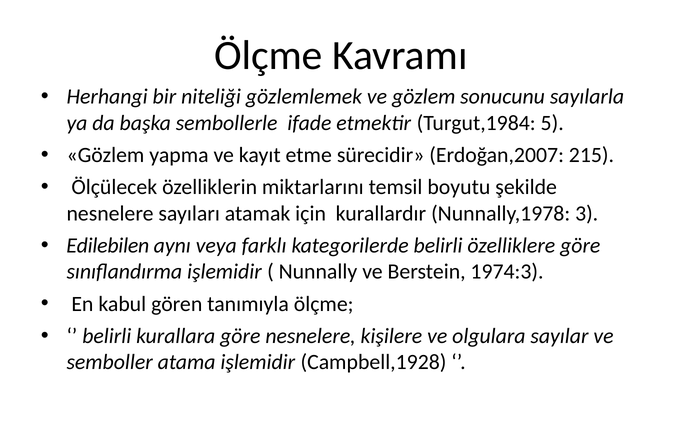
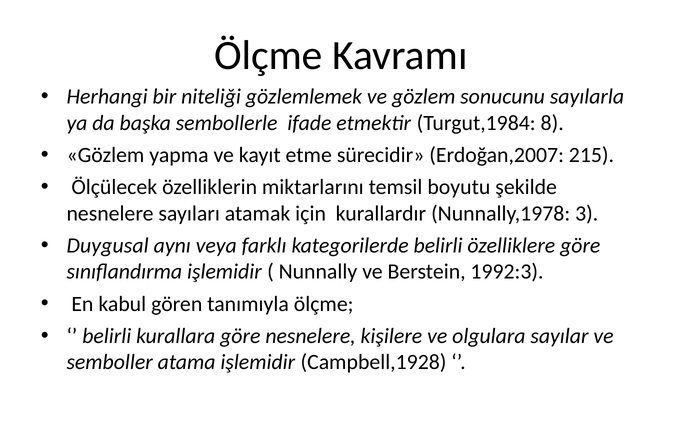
5: 5 -> 8
Edilebilen: Edilebilen -> Duygusal
1974:3: 1974:3 -> 1992:3
